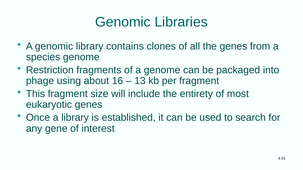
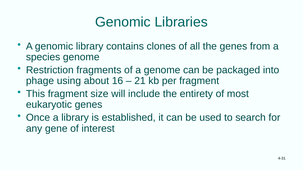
13: 13 -> 21
